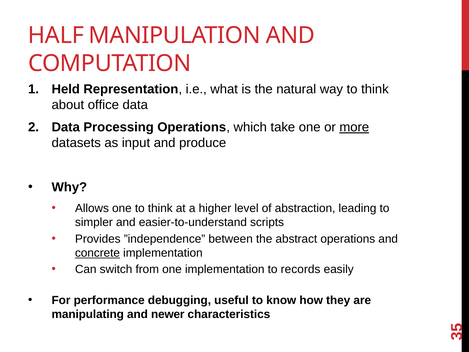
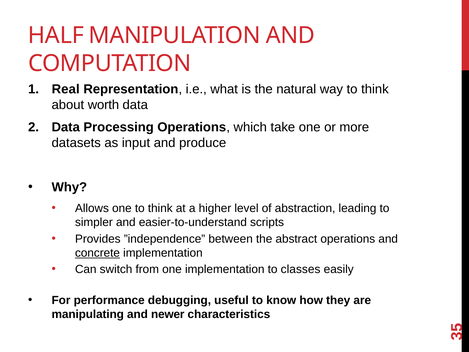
Held: Held -> Real
office: office -> worth
more underline: present -> none
records: records -> classes
